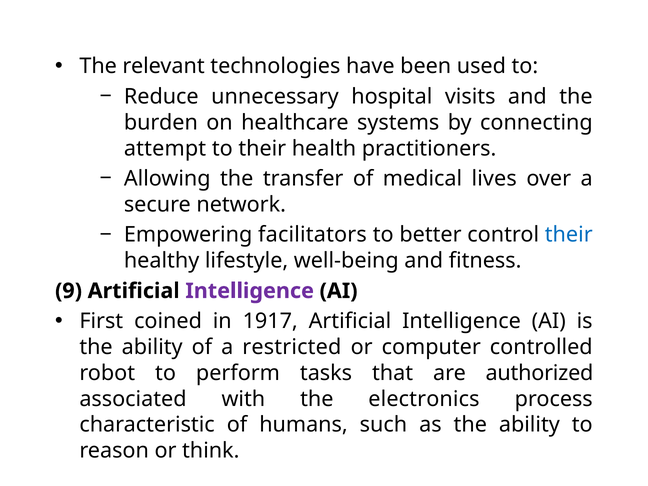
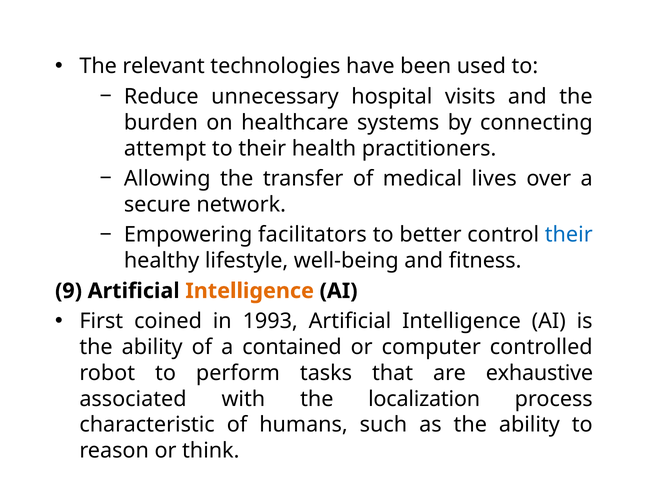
Intelligence at (250, 291) colour: purple -> orange
1917: 1917 -> 1993
restricted: restricted -> contained
authorized: authorized -> exhaustive
electronics: electronics -> localization
